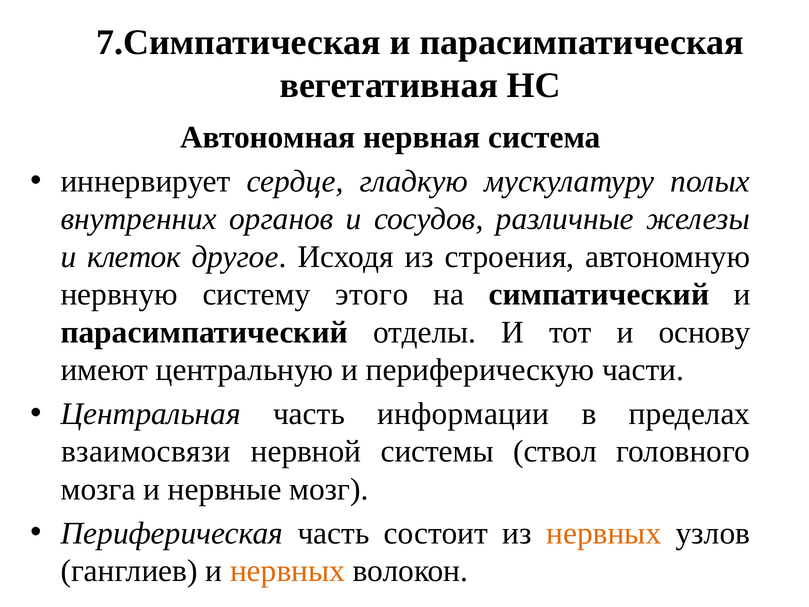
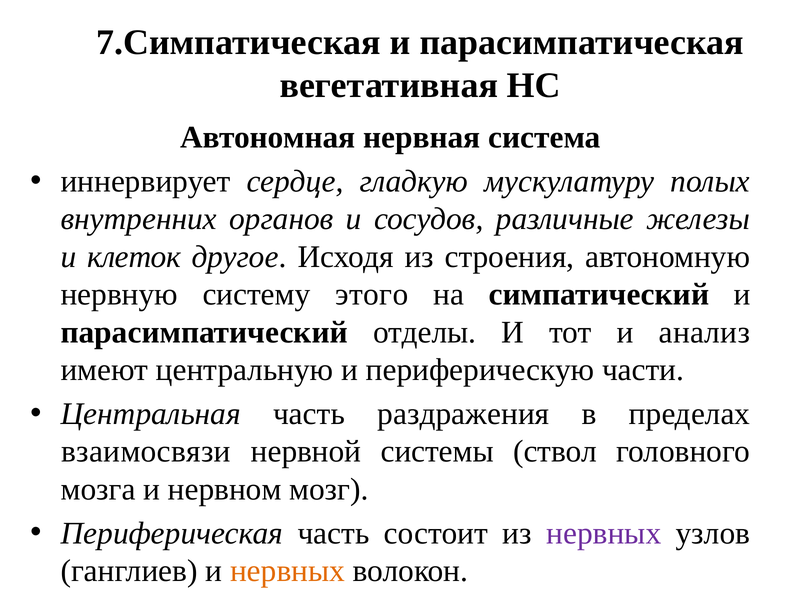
основу: основу -> анализ
информации: информации -> раздражения
нервные: нервные -> нервном
нервных at (604, 533) colour: orange -> purple
